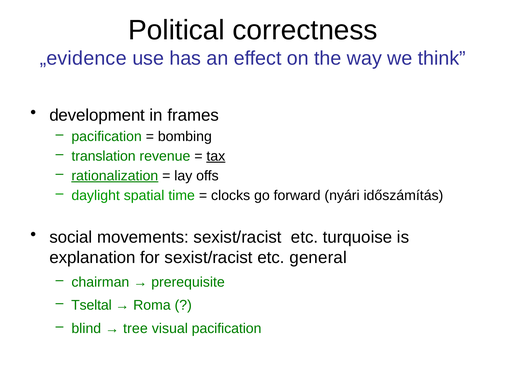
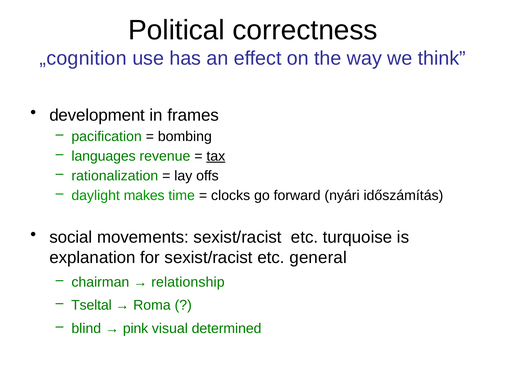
„evidence: „evidence -> „cognition
translation: translation -> languages
rationalization underline: present -> none
spatial: spatial -> makes
prerequisite: prerequisite -> relationship
tree: tree -> pink
visual pacification: pacification -> determined
